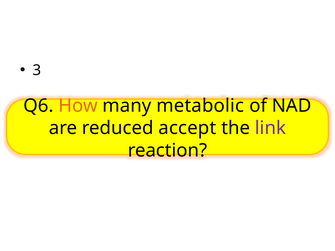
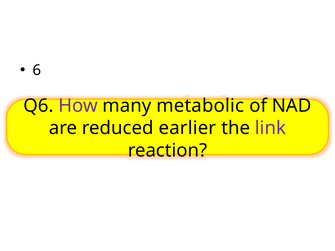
3: 3 -> 6
How colour: orange -> purple
accept: accept -> earlier
